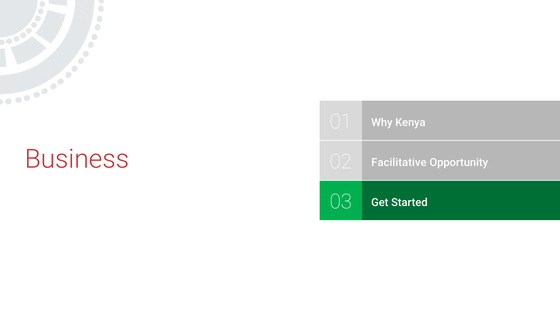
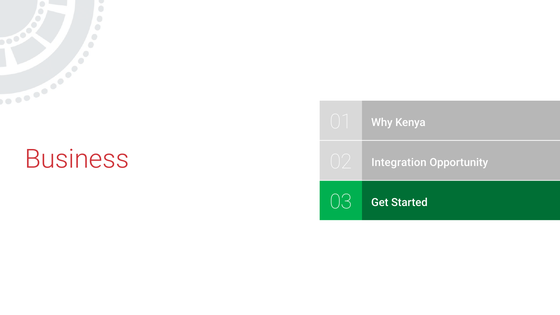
Facilitative: Facilitative -> Integration
